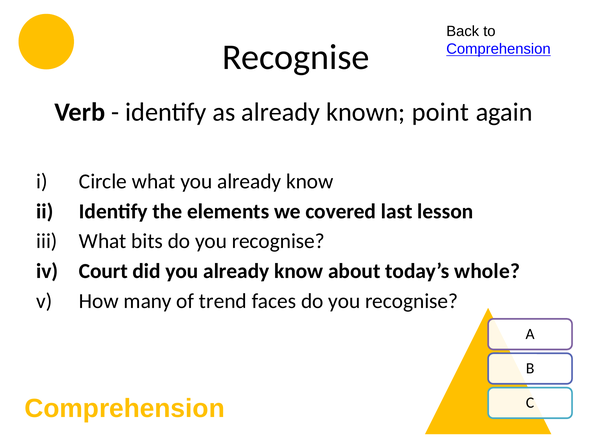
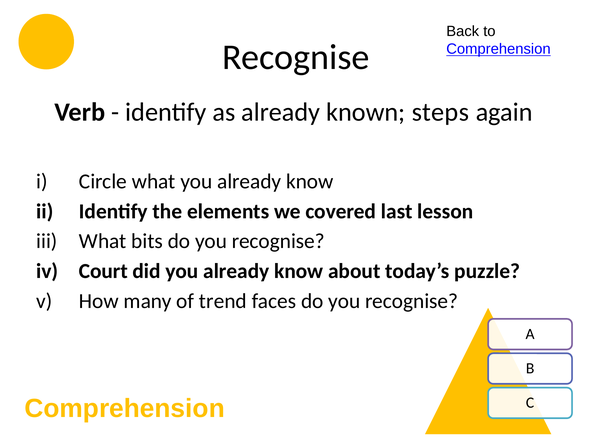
point: point -> steps
whole: whole -> puzzle
